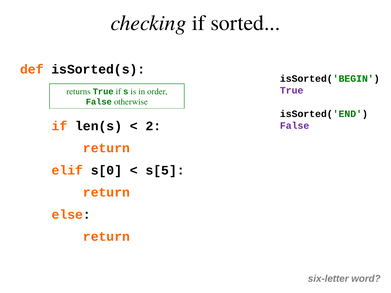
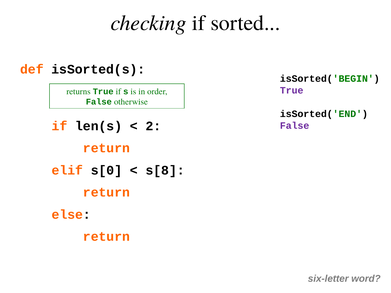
s[5: s[5 -> s[8
